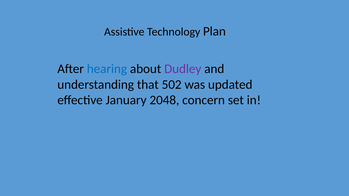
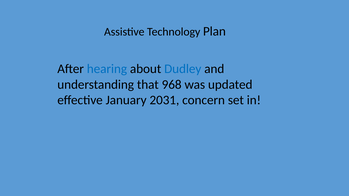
Dudley colour: purple -> blue
502: 502 -> 968
2048: 2048 -> 2031
